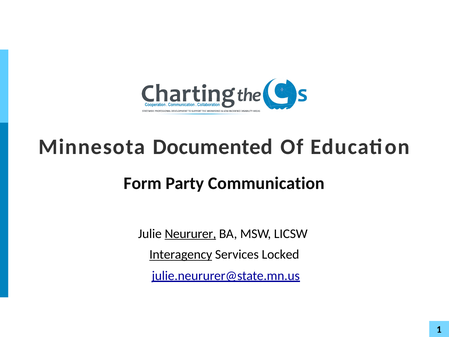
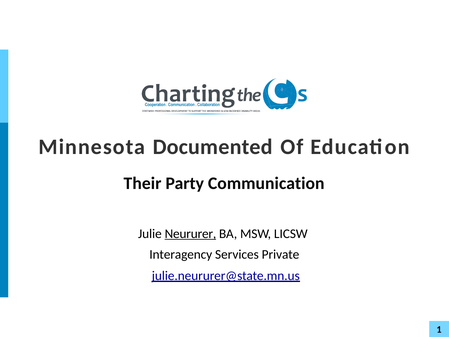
Form: Form -> Their
Interagency underline: present -> none
Locked: Locked -> Private
